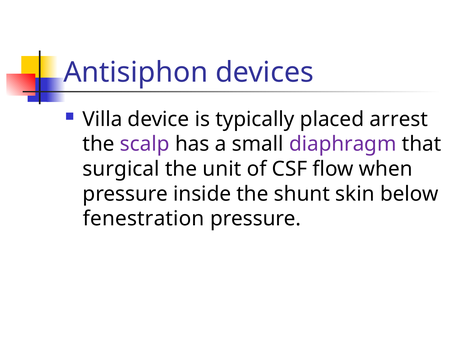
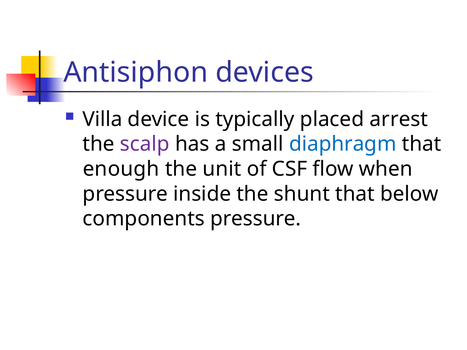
diaphragm colour: purple -> blue
surgical: surgical -> enough
shunt skin: skin -> that
fenestration: fenestration -> components
